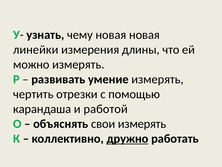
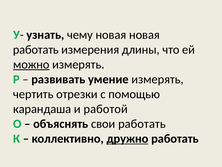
линейки at (36, 49): линейки -> работать
можно underline: none -> present
свои измерять: измерять -> работать
